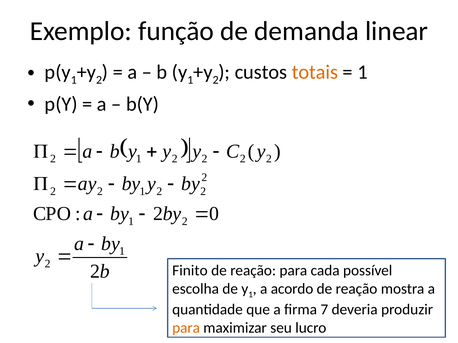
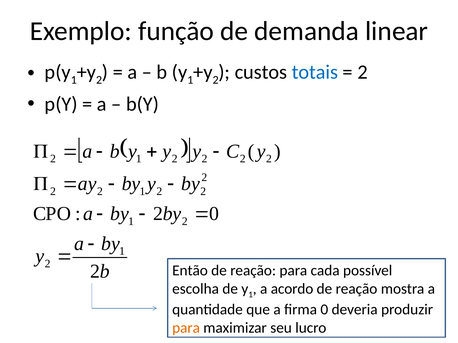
totais colour: orange -> blue
1 at (362, 72): 1 -> 2
Finito: Finito -> Então
firma 7: 7 -> 0
